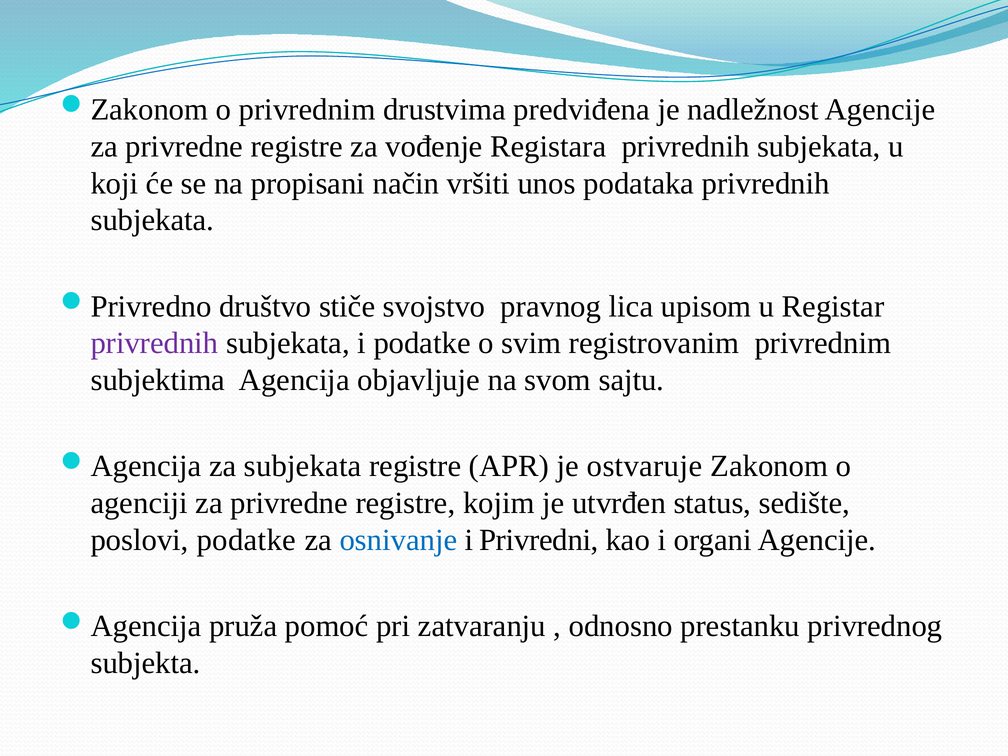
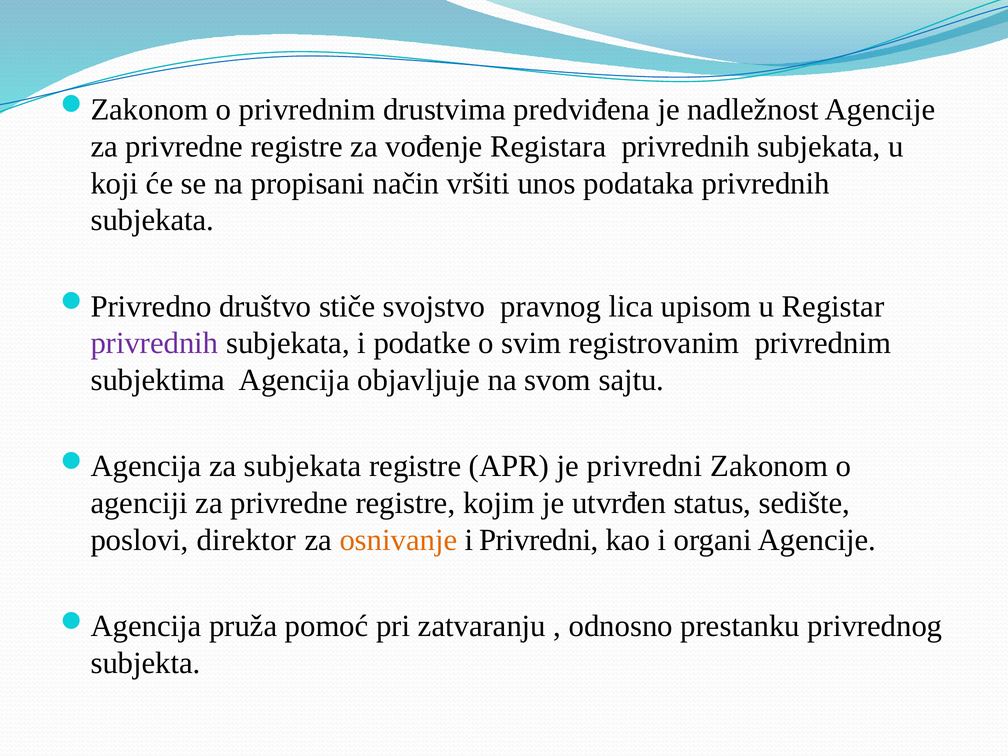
je ostvaruje: ostvaruje -> privredni
poslovi podatke: podatke -> direktor
osnivanje colour: blue -> orange
